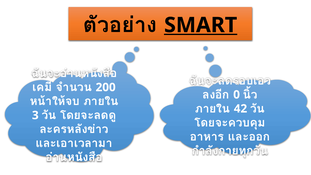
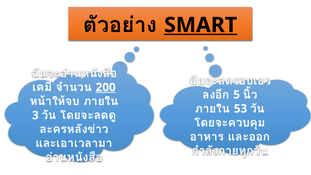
200 underline: none -> present
0: 0 -> 5
42: 42 -> 53
